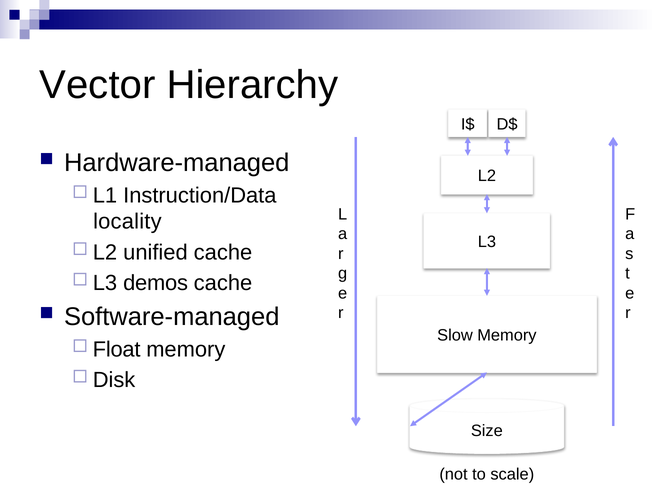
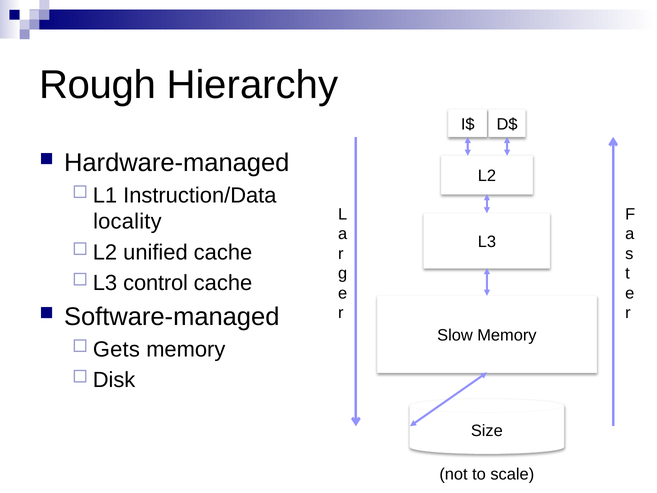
Vector: Vector -> Rough
demos: demos -> control
Float: Float -> Gets
